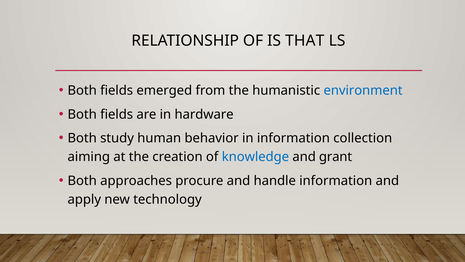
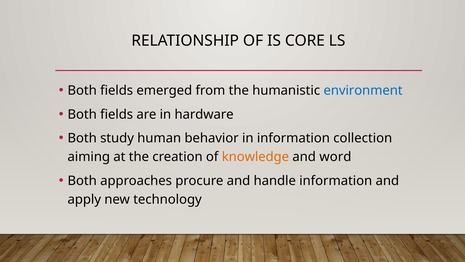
THAT: THAT -> CORE
knowledge colour: blue -> orange
grant: grant -> word
